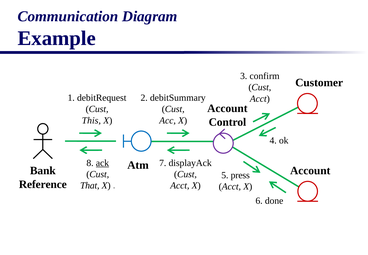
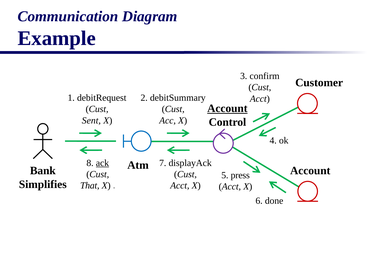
Account at (227, 108) underline: none -> present
This: This -> Sent
Reference: Reference -> Simplifies
